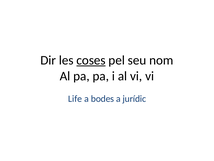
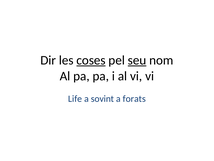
seu underline: none -> present
bodes: bodes -> sovint
jurídic: jurídic -> forats
